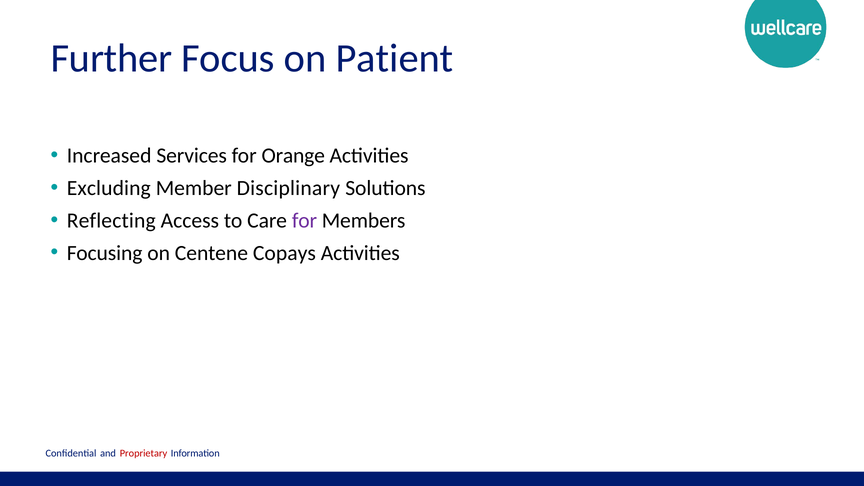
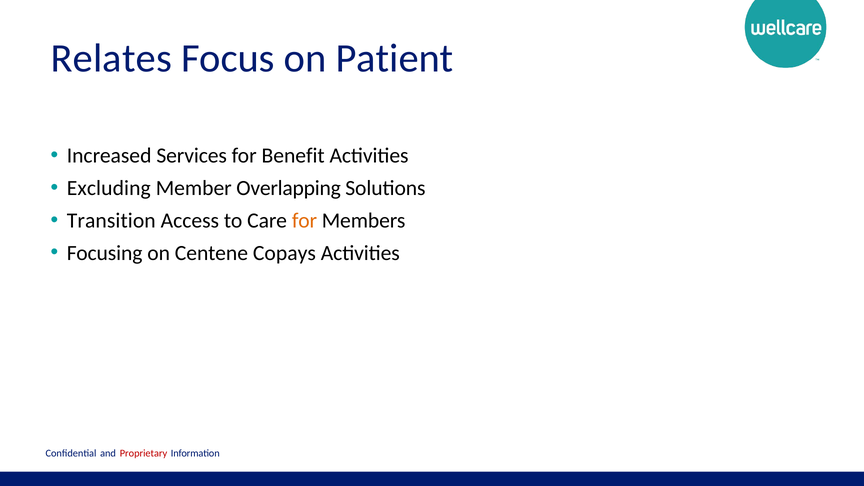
Further: Further -> Relates
Orange: Orange -> Benefit
Disciplinary: Disciplinary -> Overlapping
Reflecting: Reflecting -> Transition
for at (304, 221) colour: purple -> orange
